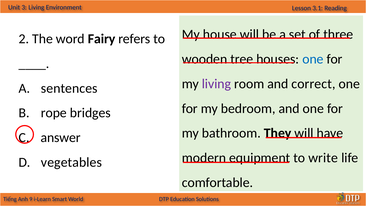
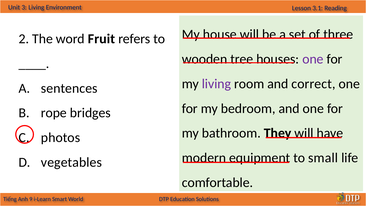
Fairy: Fairy -> Fruit
one at (313, 59) colour: blue -> purple
answer: answer -> photos
write: write -> small
